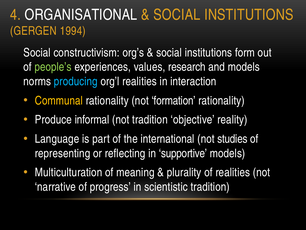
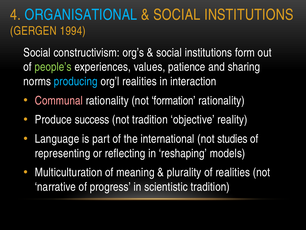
ORGANISATIONAL colour: white -> light blue
research: research -> patience
and models: models -> sharing
Communal colour: yellow -> pink
informal: informal -> success
supportive: supportive -> reshaping
